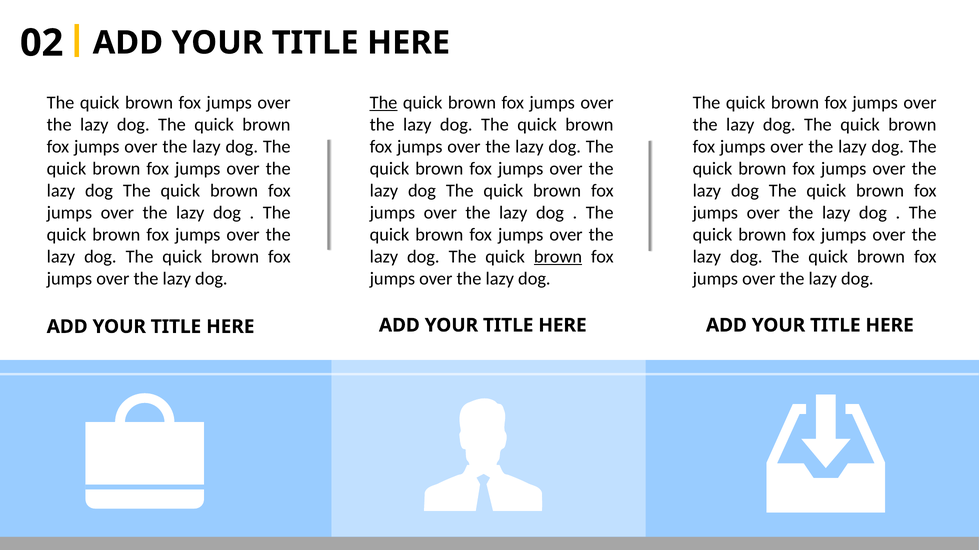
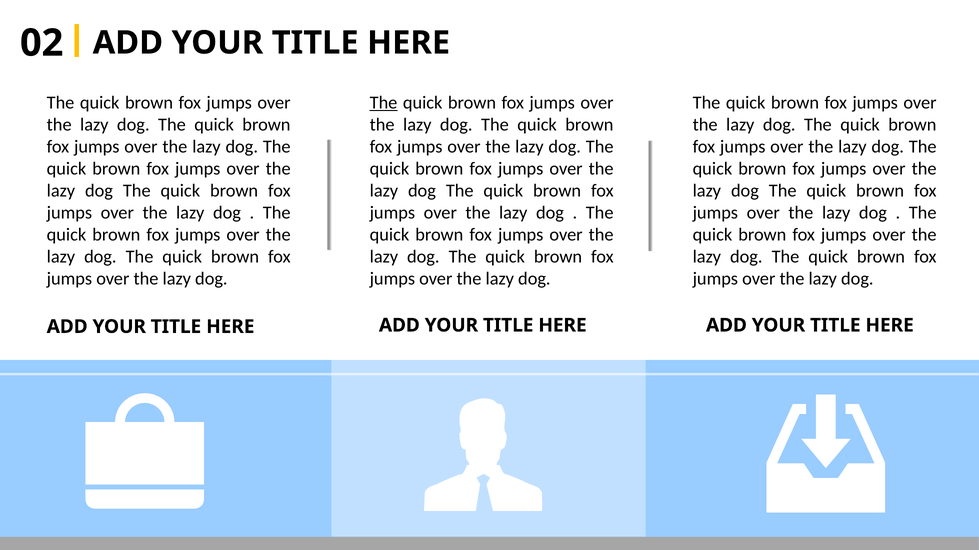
brown at (558, 257) underline: present -> none
